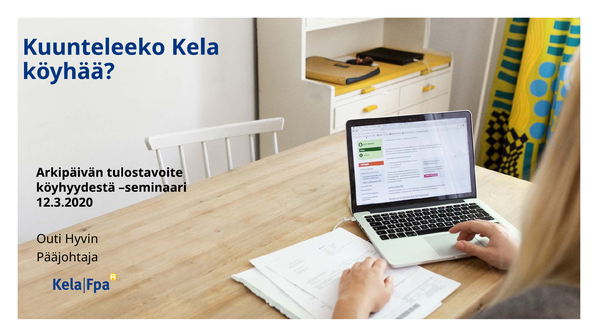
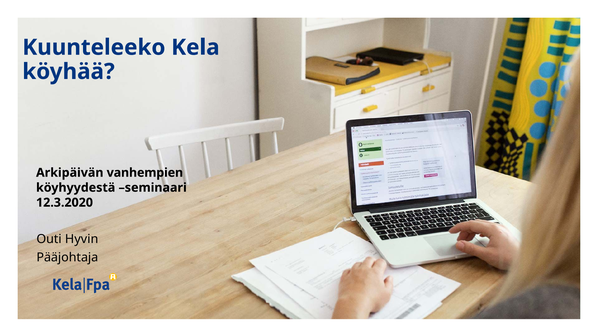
tulostavoite: tulostavoite -> vanhempien
